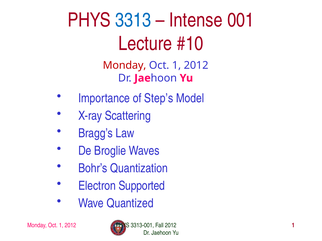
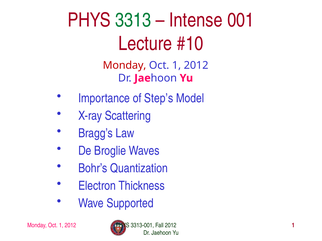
3313 colour: blue -> green
Supported: Supported -> Thickness
Quantized: Quantized -> Supported
